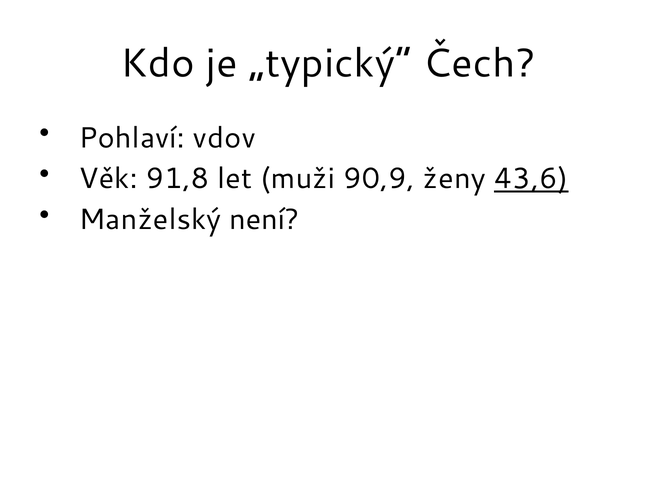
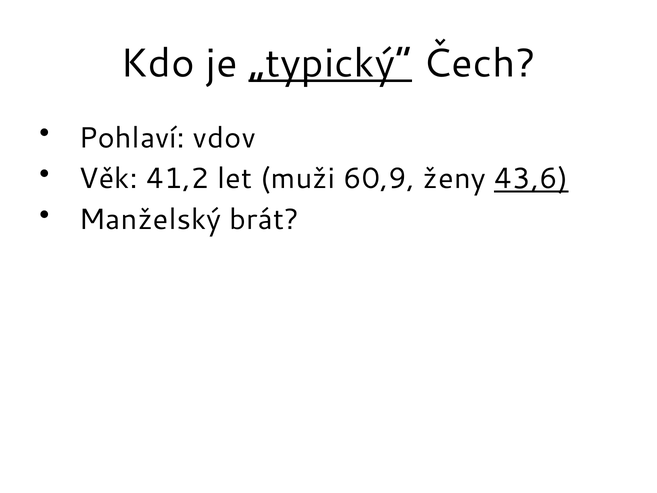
„typický“ underline: none -> present
91,8: 91,8 -> 41,2
90,9: 90,9 -> 60,9
není: není -> brát
